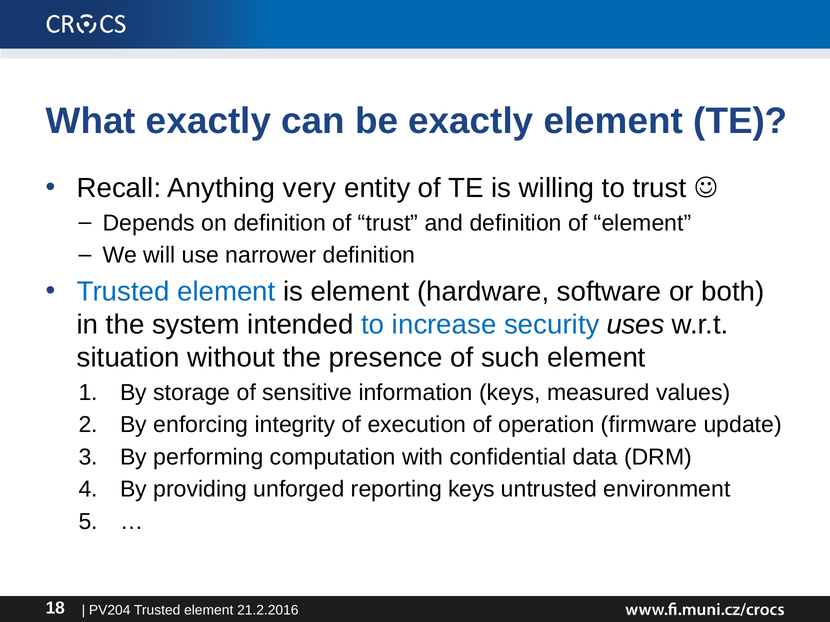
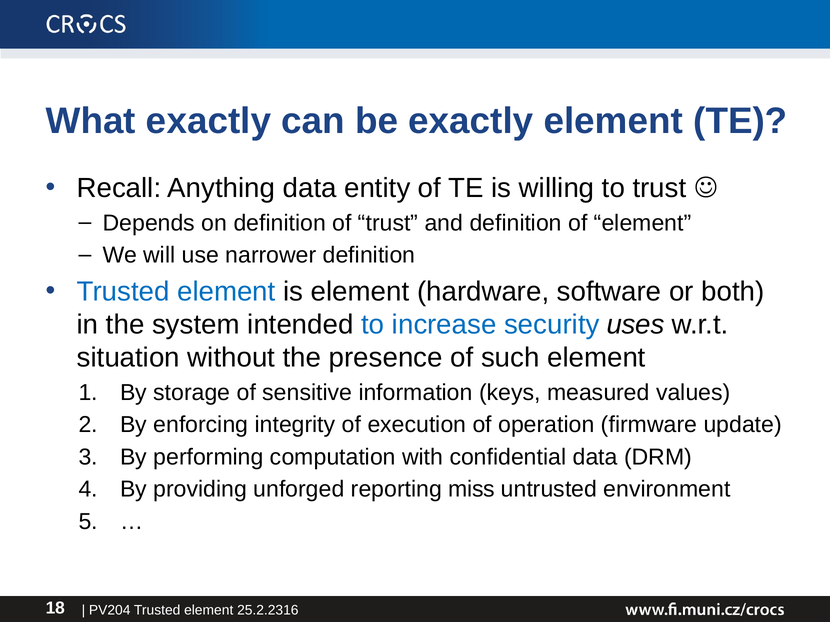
Anything very: very -> data
reporting keys: keys -> miss
21.2.2016: 21.2.2016 -> 25.2.2316
